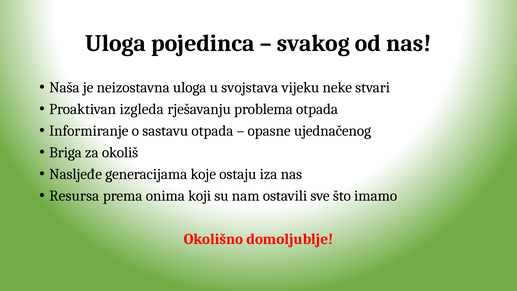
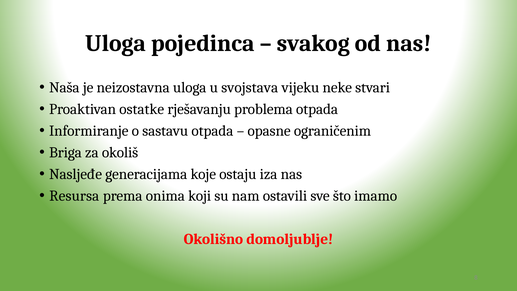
izgleda: izgleda -> ostatke
ujednačenog: ujednačenog -> ograničenim
